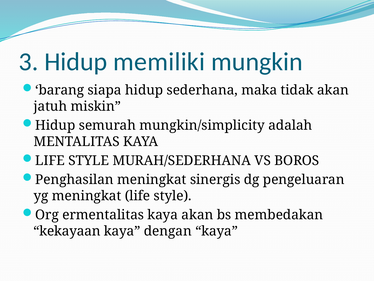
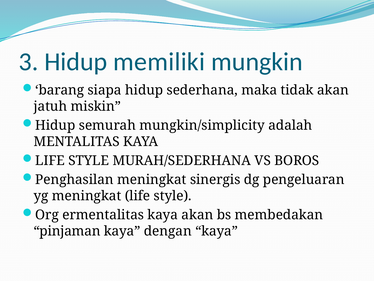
kekayaan: kekayaan -> pinjaman
